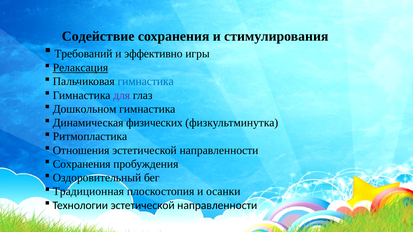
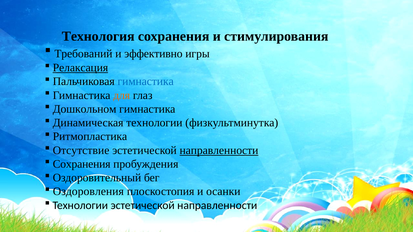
Содействие: Содействие -> Технология
для colour: purple -> orange
Динамическая физических: физических -> технологии
Отношения: Отношения -> Отсутствие
направленности at (219, 150) underline: none -> present
Традиционная: Традиционная -> Оздоровления
